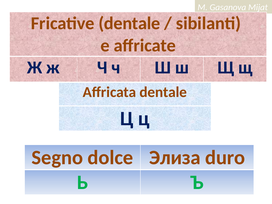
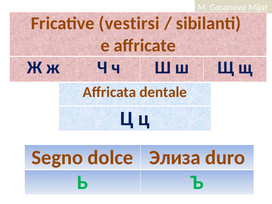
Fricative dentale: dentale -> vestirsi
